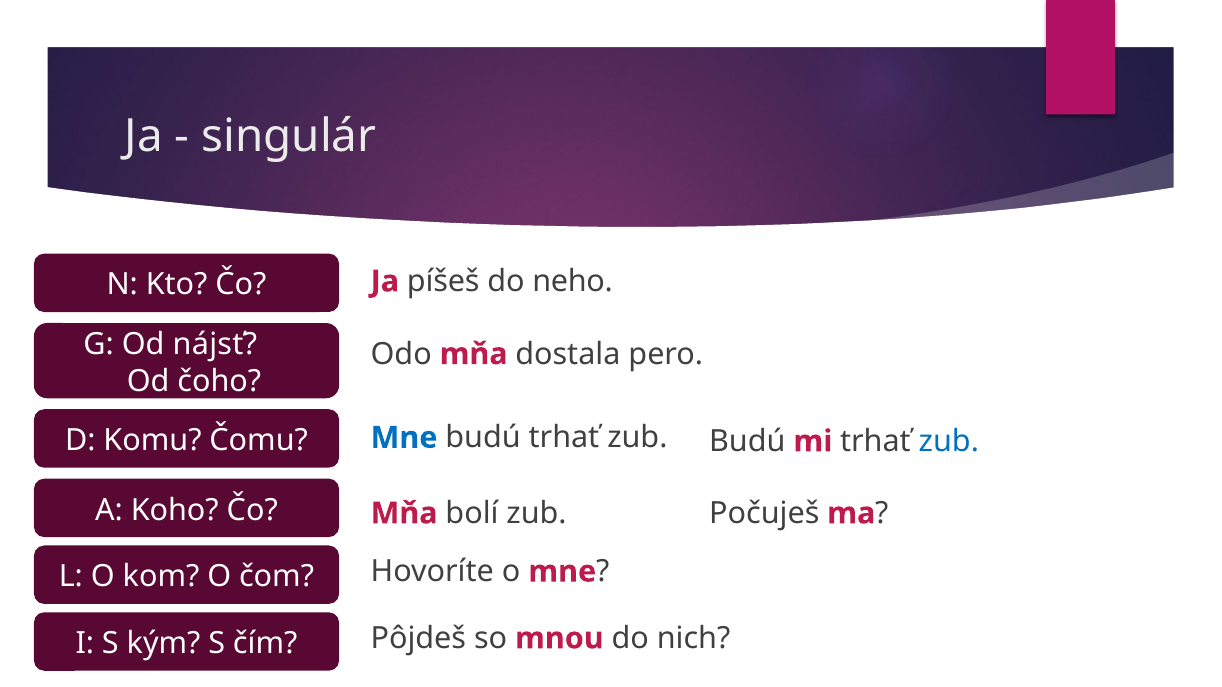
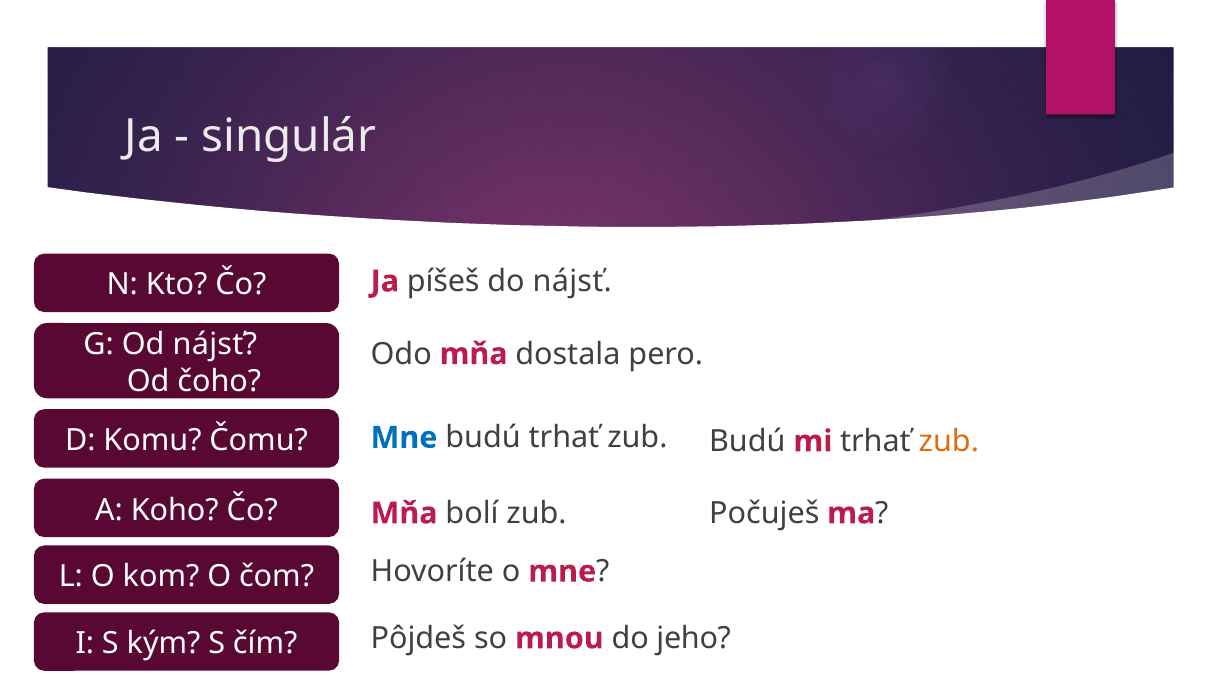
do neho: neho -> nájsť
zub at (949, 442) colour: blue -> orange
nich: nich -> jeho
